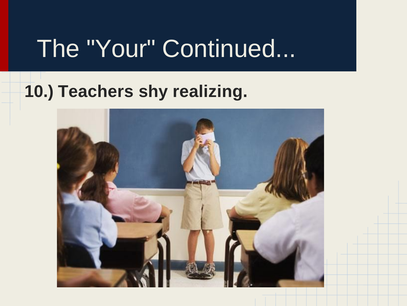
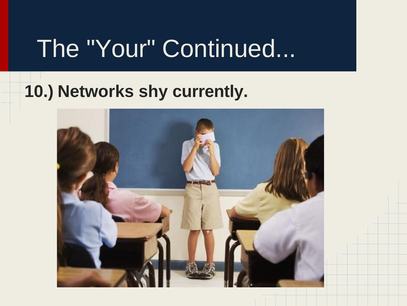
Teachers: Teachers -> Networks
realizing: realizing -> currently
